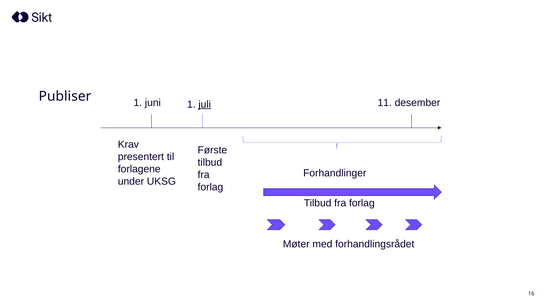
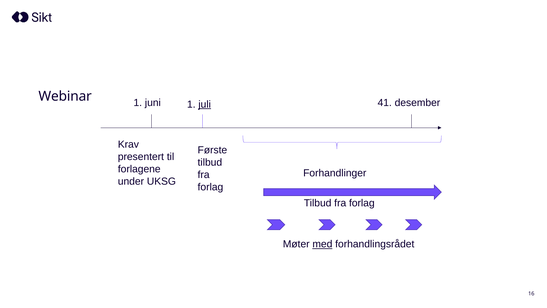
Publiser: Publiser -> Webinar
11: 11 -> 41
med underline: none -> present
